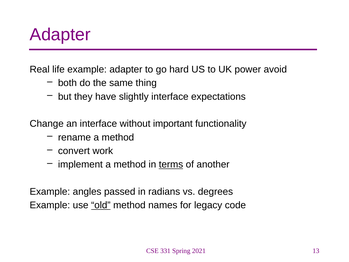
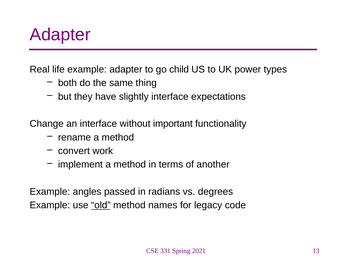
hard: hard -> child
avoid: avoid -> types
terms underline: present -> none
